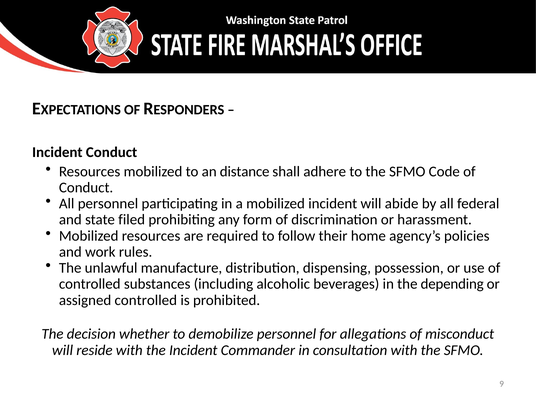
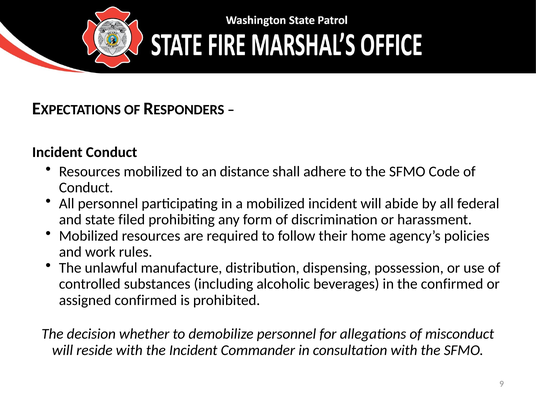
the depending: depending -> confirmed
assigned controlled: controlled -> confirmed
